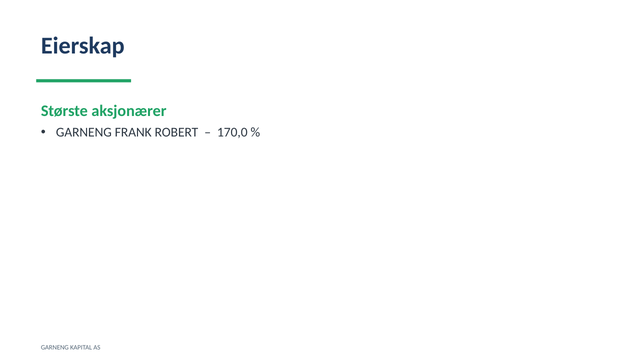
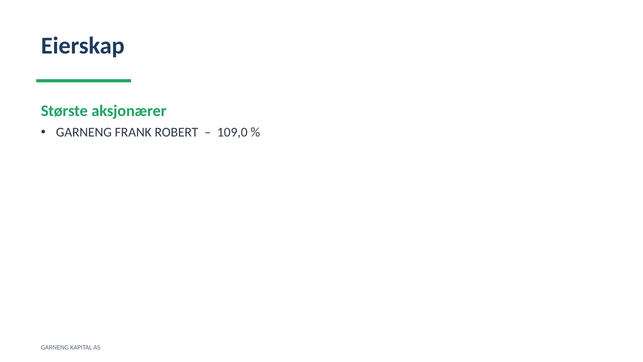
170,0: 170,0 -> 109,0
